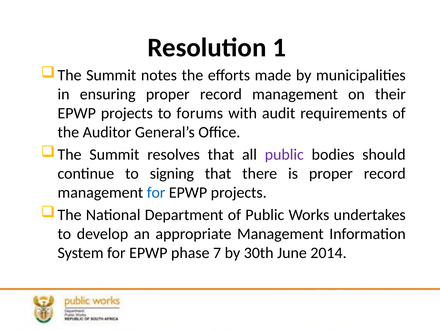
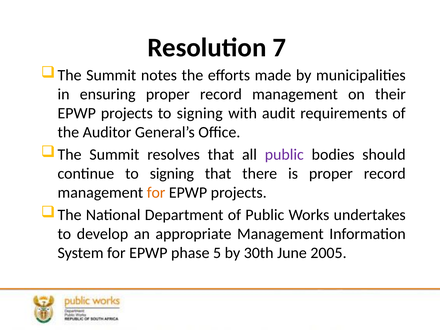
1: 1 -> 7
projects to forums: forums -> signing
for at (156, 193) colour: blue -> orange
7: 7 -> 5
2014: 2014 -> 2005
